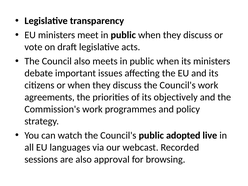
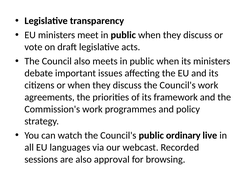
objectively: objectively -> framework
adopted: adopted -> ordinary
